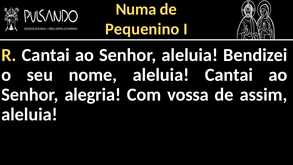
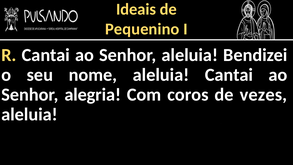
Numa: Numa -> Ideais
vossa: vossa -> coros
assim: assim -> vezes
